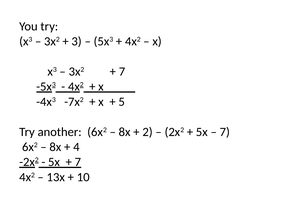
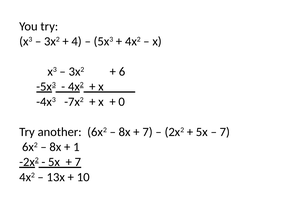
3: 3 -> 4
7 at (122, 72): 7 -> 6
5: 5 -> 0
2 at (148, 132): 2 -> 7
4: 4 -> 1
